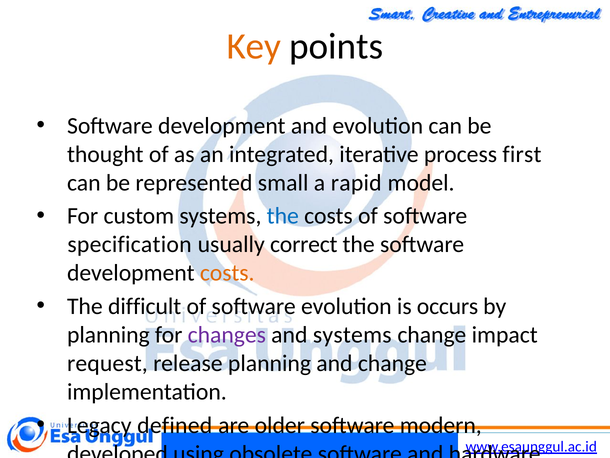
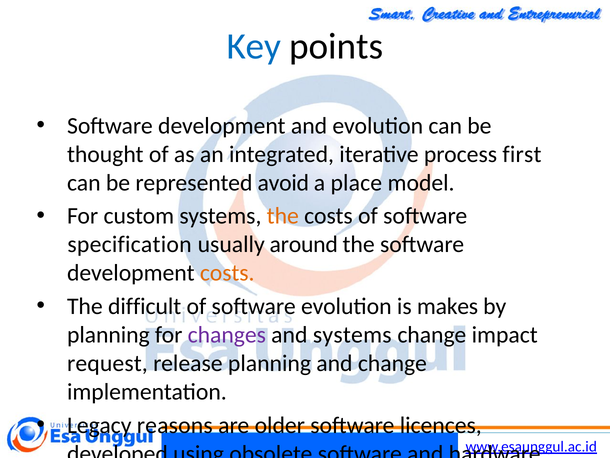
Key colour: orange -> blue
small: small -> avoid
rapid: rapid -> place
the at (283, 216) colour: blue -> orange
correct: correct -> around
occurs: occurs -> makes
defined: defined -> reasons
modern: modern -> licences
